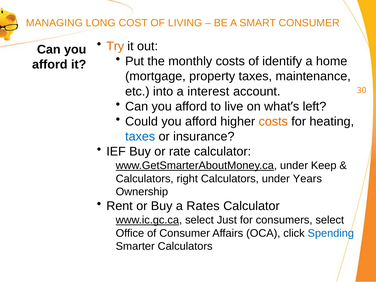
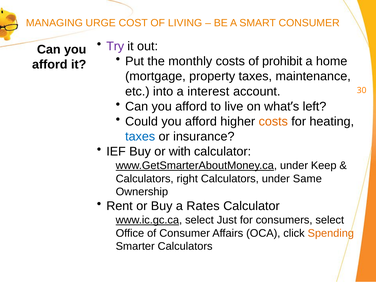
LONG: LONG -> URGE
Try colour: orange -> purple
identify: identify -> prohibit
rate: rate -> with
Years: Years -> Same
Spending colour: blue -> orange
